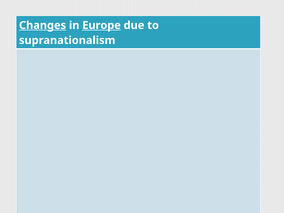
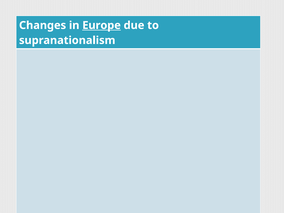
Changes underline: present -> none
